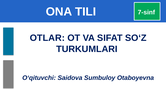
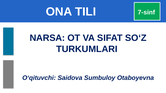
OTLAR: OTLAR -> NARSA
